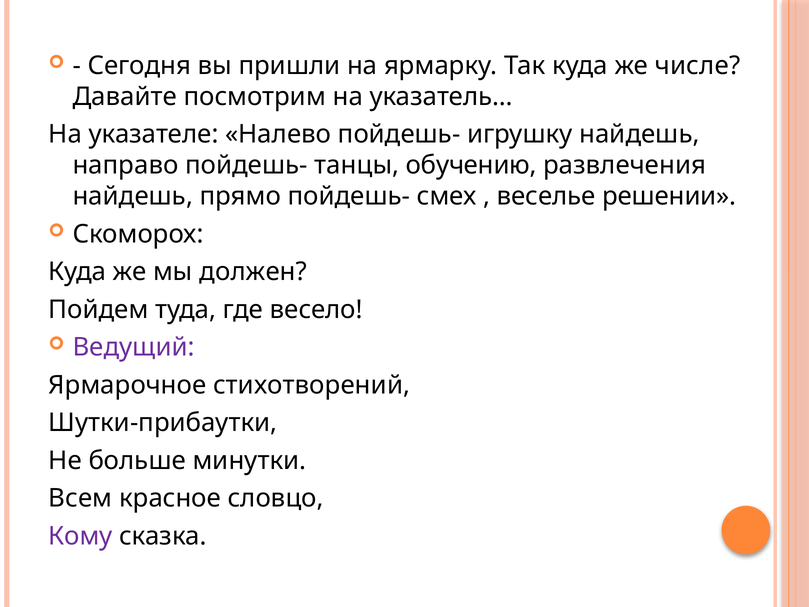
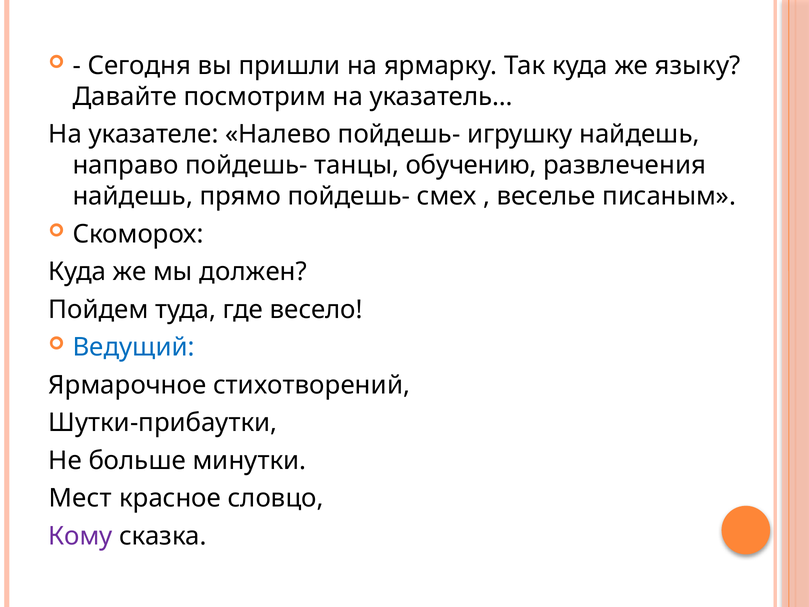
числе: числе -> языку
решении: решении -> писаным
Ведущий colour: purple -> blue
Всем: Всем -> Мест
